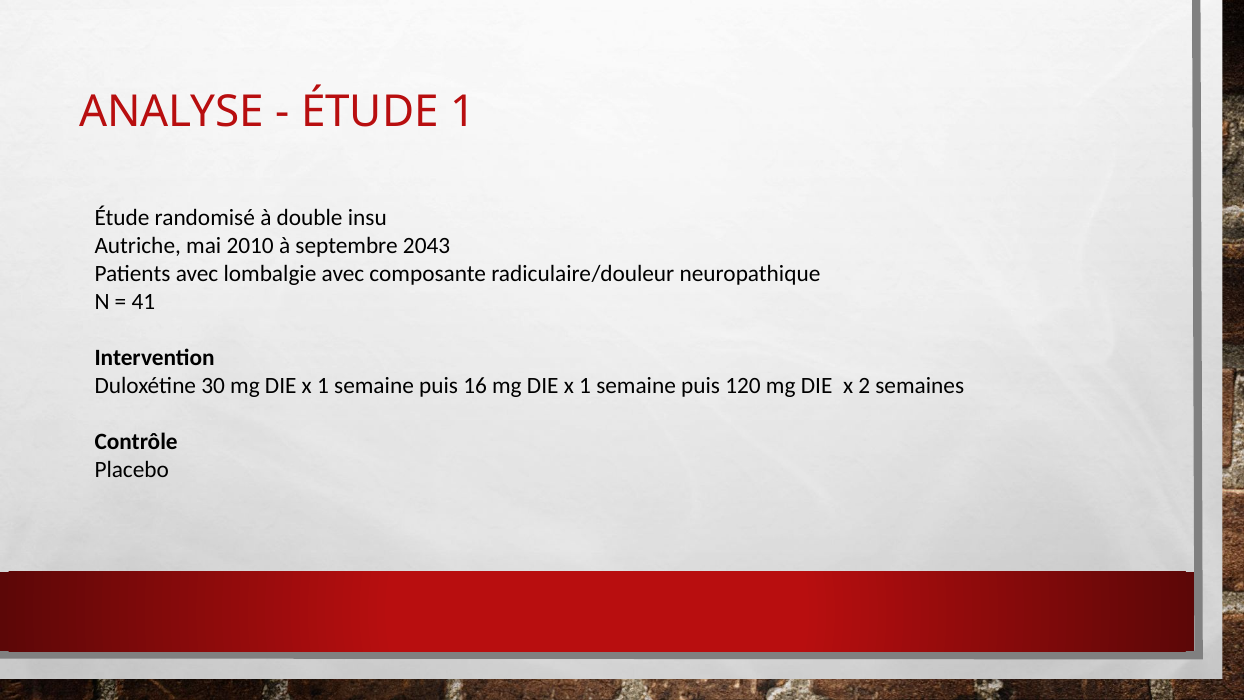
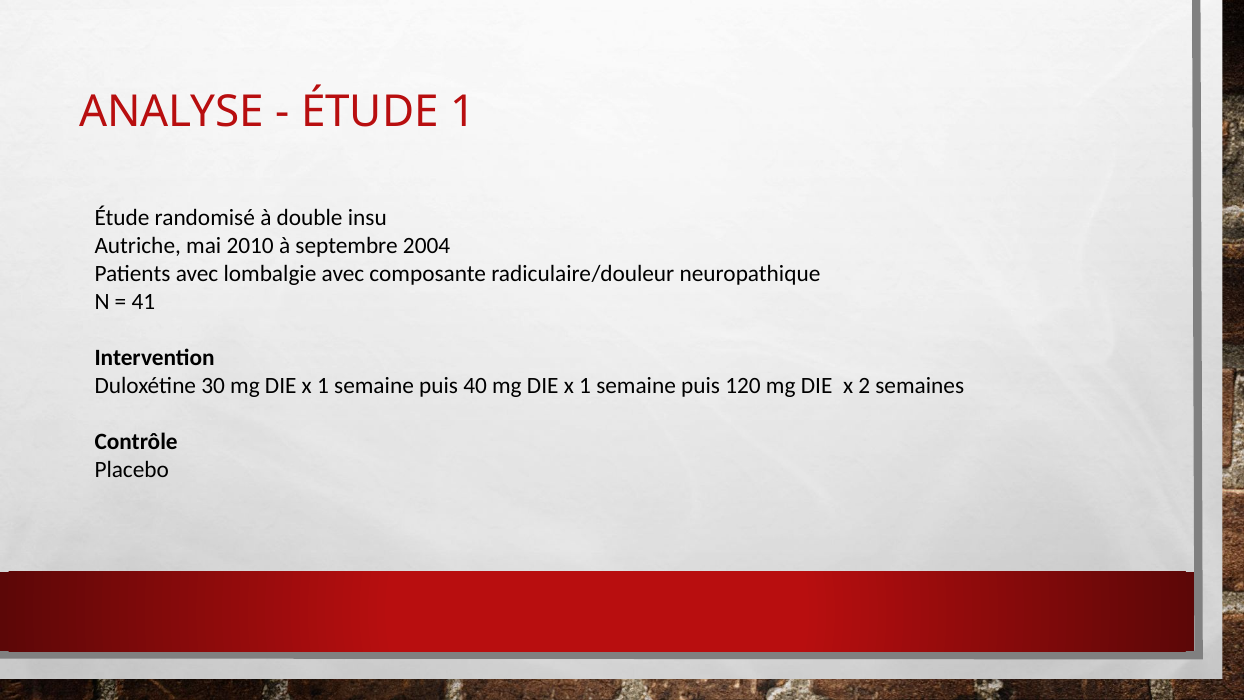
2043: 2043 -> 2004
16: 16 -> 40
